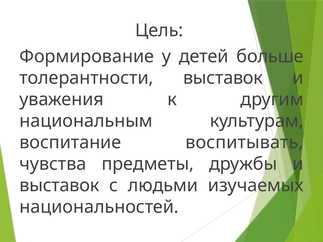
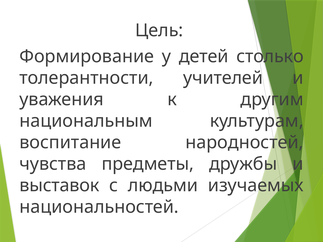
больше: больше -> столько
толерантности выставок: выставок -> учителей
воспитывать: воспитывать -> народностей
